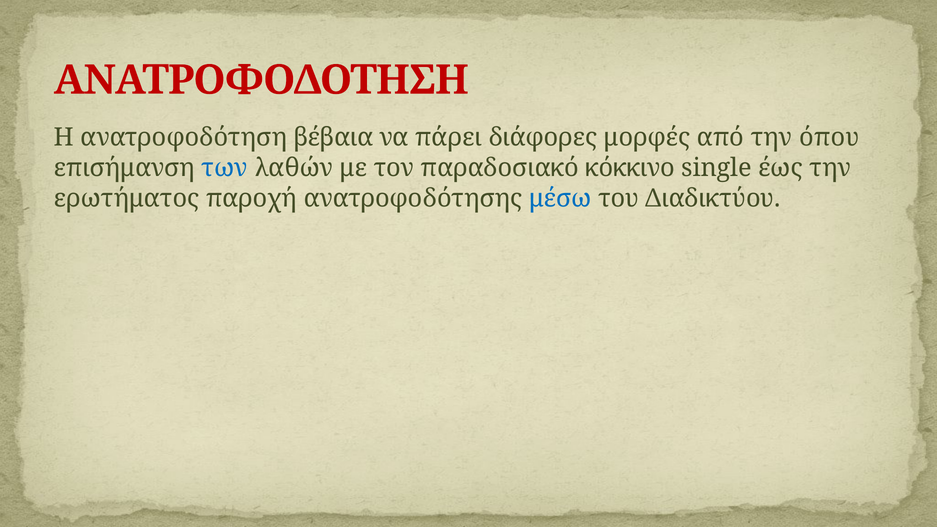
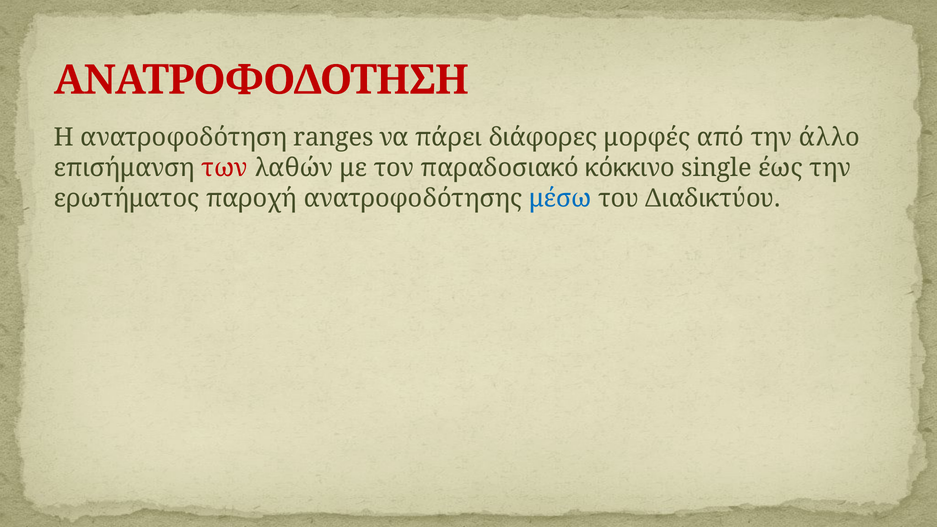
βέβαια: βέβαια -> ranges
όπου: όπου -> άλλο
των colour: blue -> red
